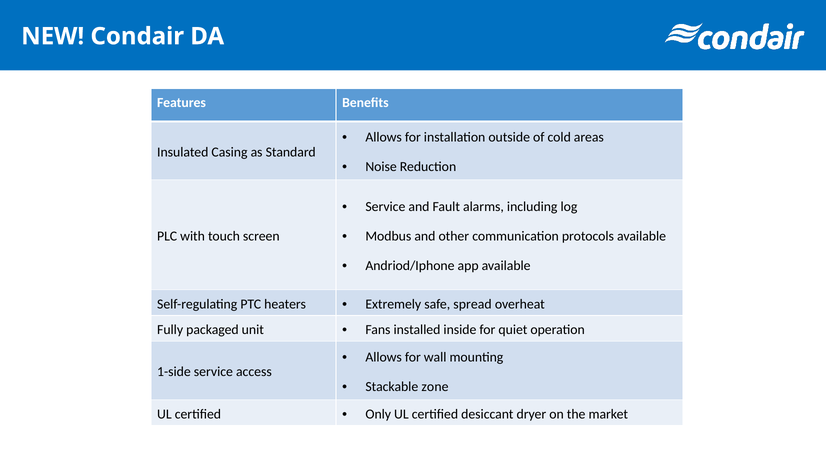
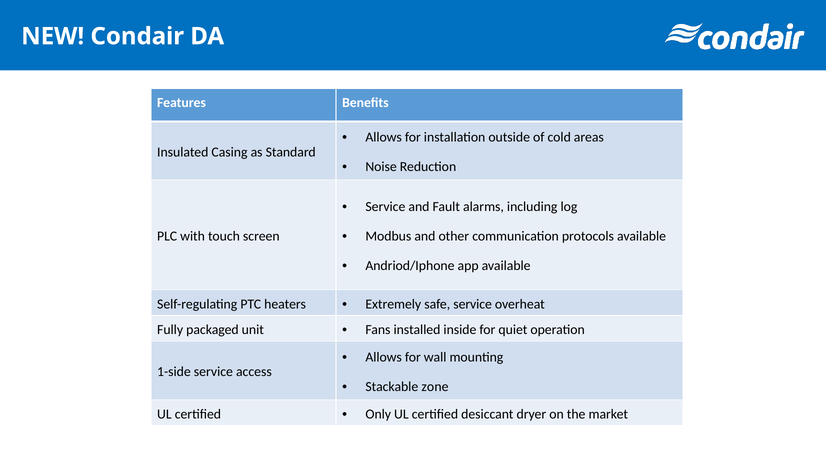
safe spread: spread -> service
